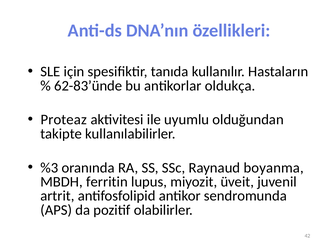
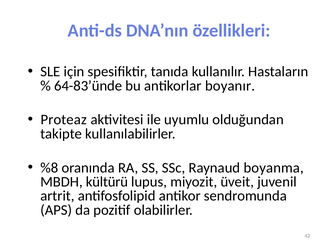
62-83’ünde: 62-83’ünde -> 64-83’ünde
oldukça: oldukça -> boyanır
%3: %3 -> %8
ferritin: ferritin -> kültürü
